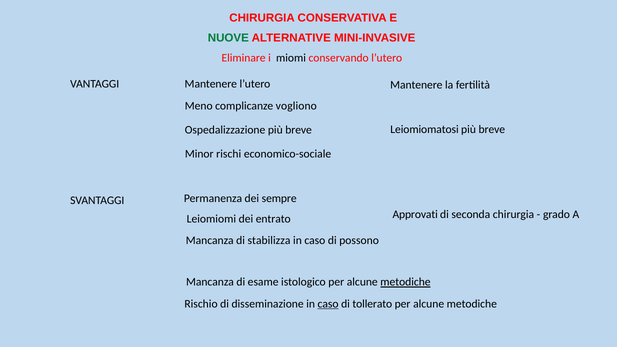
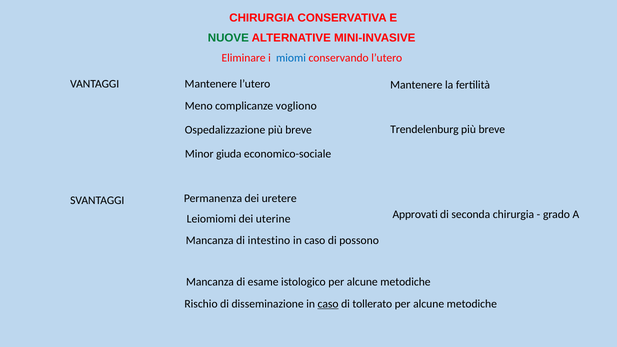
miomi colour: black -> blue
Leiomiomatosi: Leiomiomatosi -> Trendelenburg
rischi: rischi -> giuda
sempre: sempre -> uretere
entrato: entrato -> uterine
stabilizza: stabilizza -> intestino
metodiche at (405, 282) underline: present -> none
